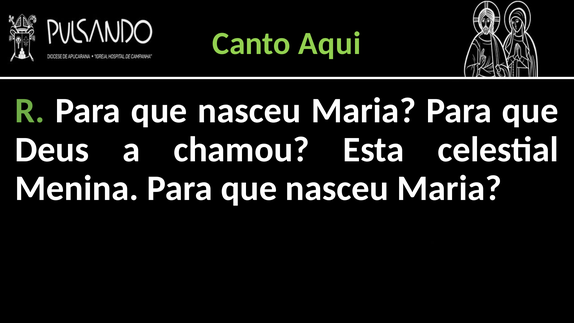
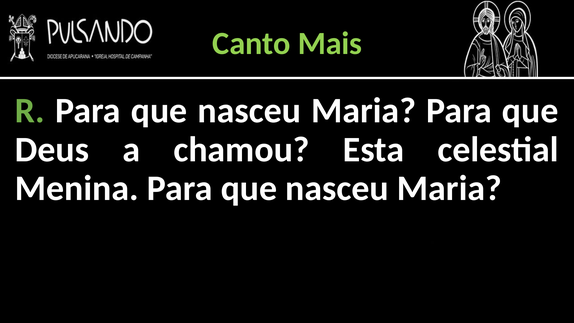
Aqui: Aqui -> Mais
